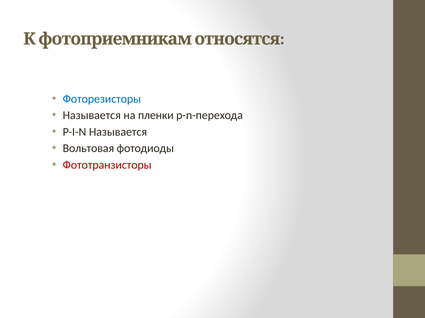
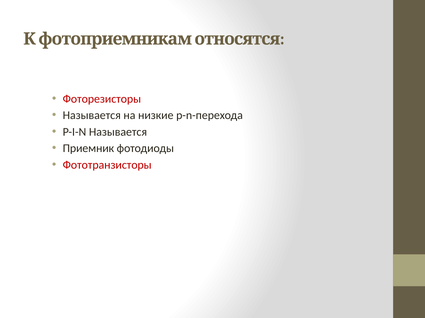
Фоторезисторы colour: blue -> red
пленки: пленки -> низкие
Вольтовая: Вольтовая -> Приемник
